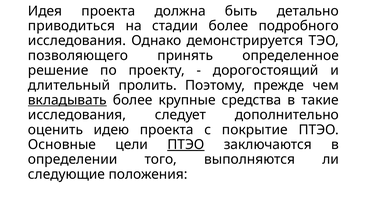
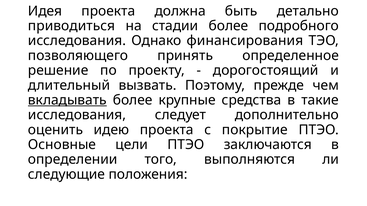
демонстрируется: демонстрируется -> финансирования
пролить: пролить -> вызвать
ПТЭО at (186, 145) underline: present -> none
